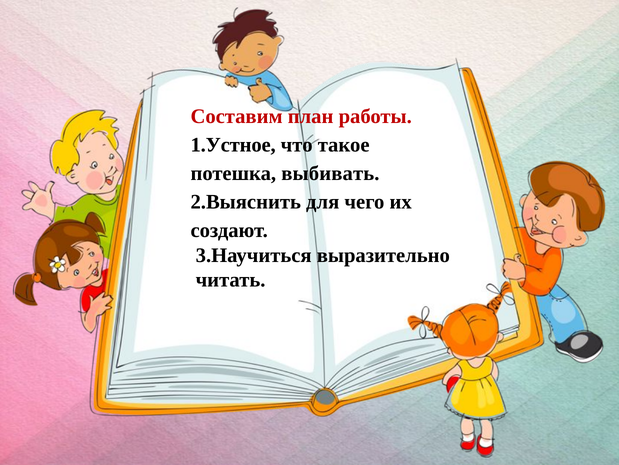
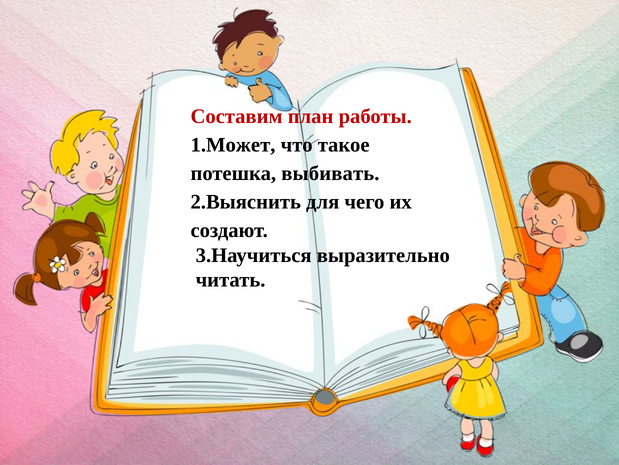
1.Устное: 1.Устное -> 1.Может
